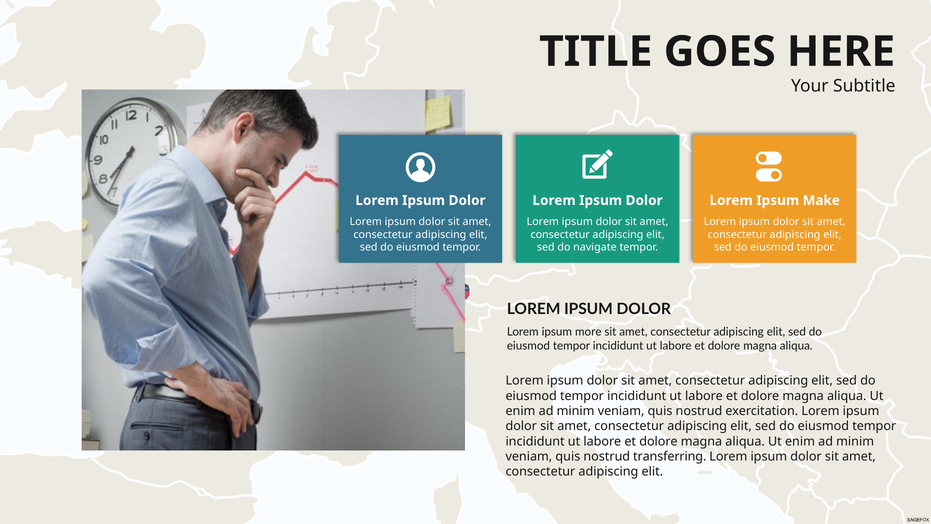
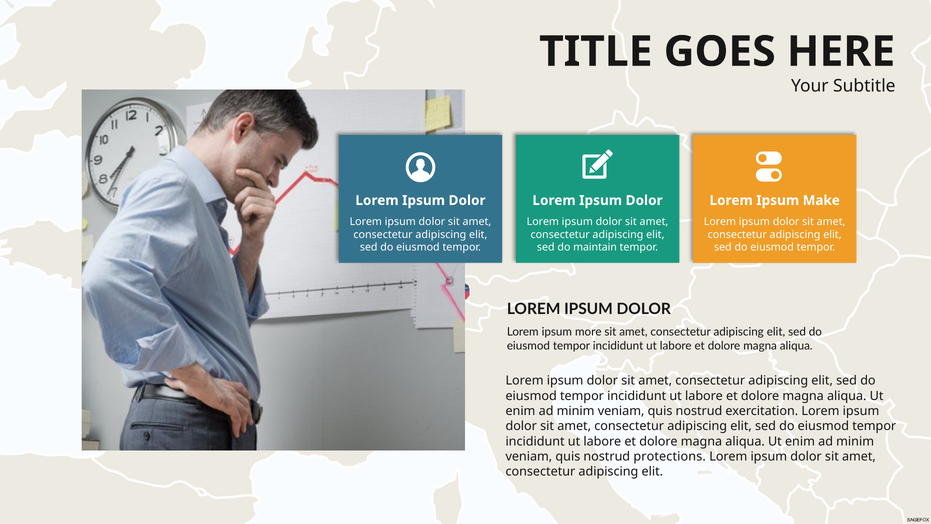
navigate: navigate -> maintain
transferring: transferring -> protections
